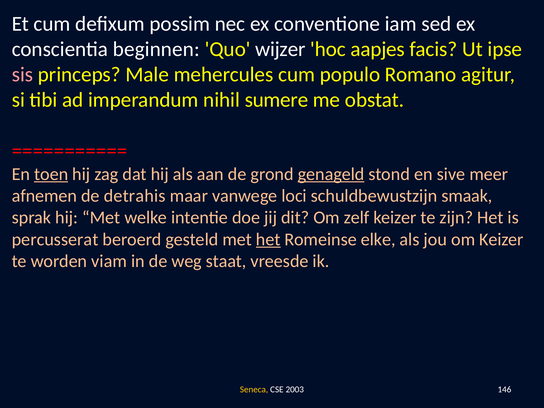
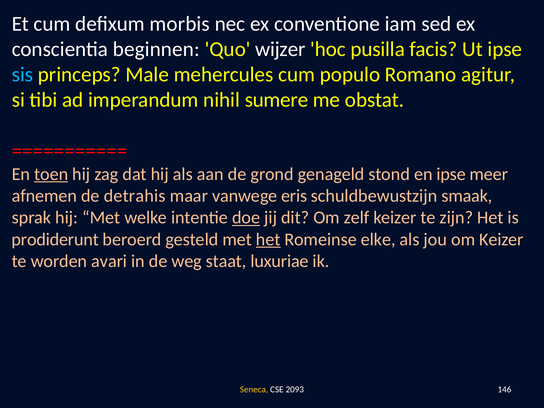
possim: possim -> morbis
aapjes: aapjes -> pusilla
sis colour: pink -> light blue
genageld underline: present -> none
en sive: sive -> ipse
loci: loci -> eris
doe underline: none -> present
percusserat: percusserat -> prodiderunt
viam: viam -> avari
vreesde: vreesde -> luxuriae
2003: 2003 -> 2093
